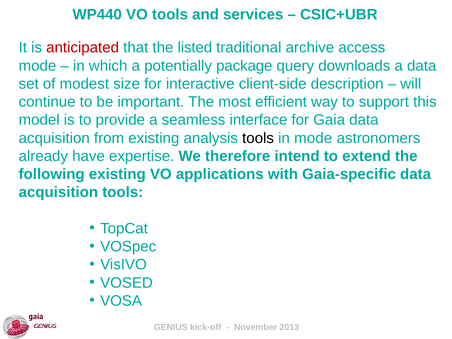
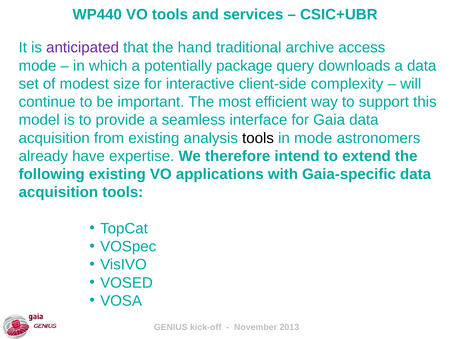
anticipated colour: red -> purple
listed: listed -> hand
description: description -> complexity
